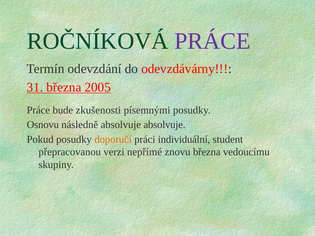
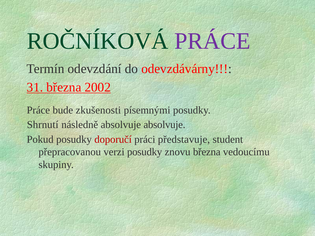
2005: 2005 -> 2002
Osnovu: Osnovu -> Shrnutí
doporučí colour: orange -> red
individuální: individuální -> představuje
verzi nepřímé: nepřímé -> posudky
